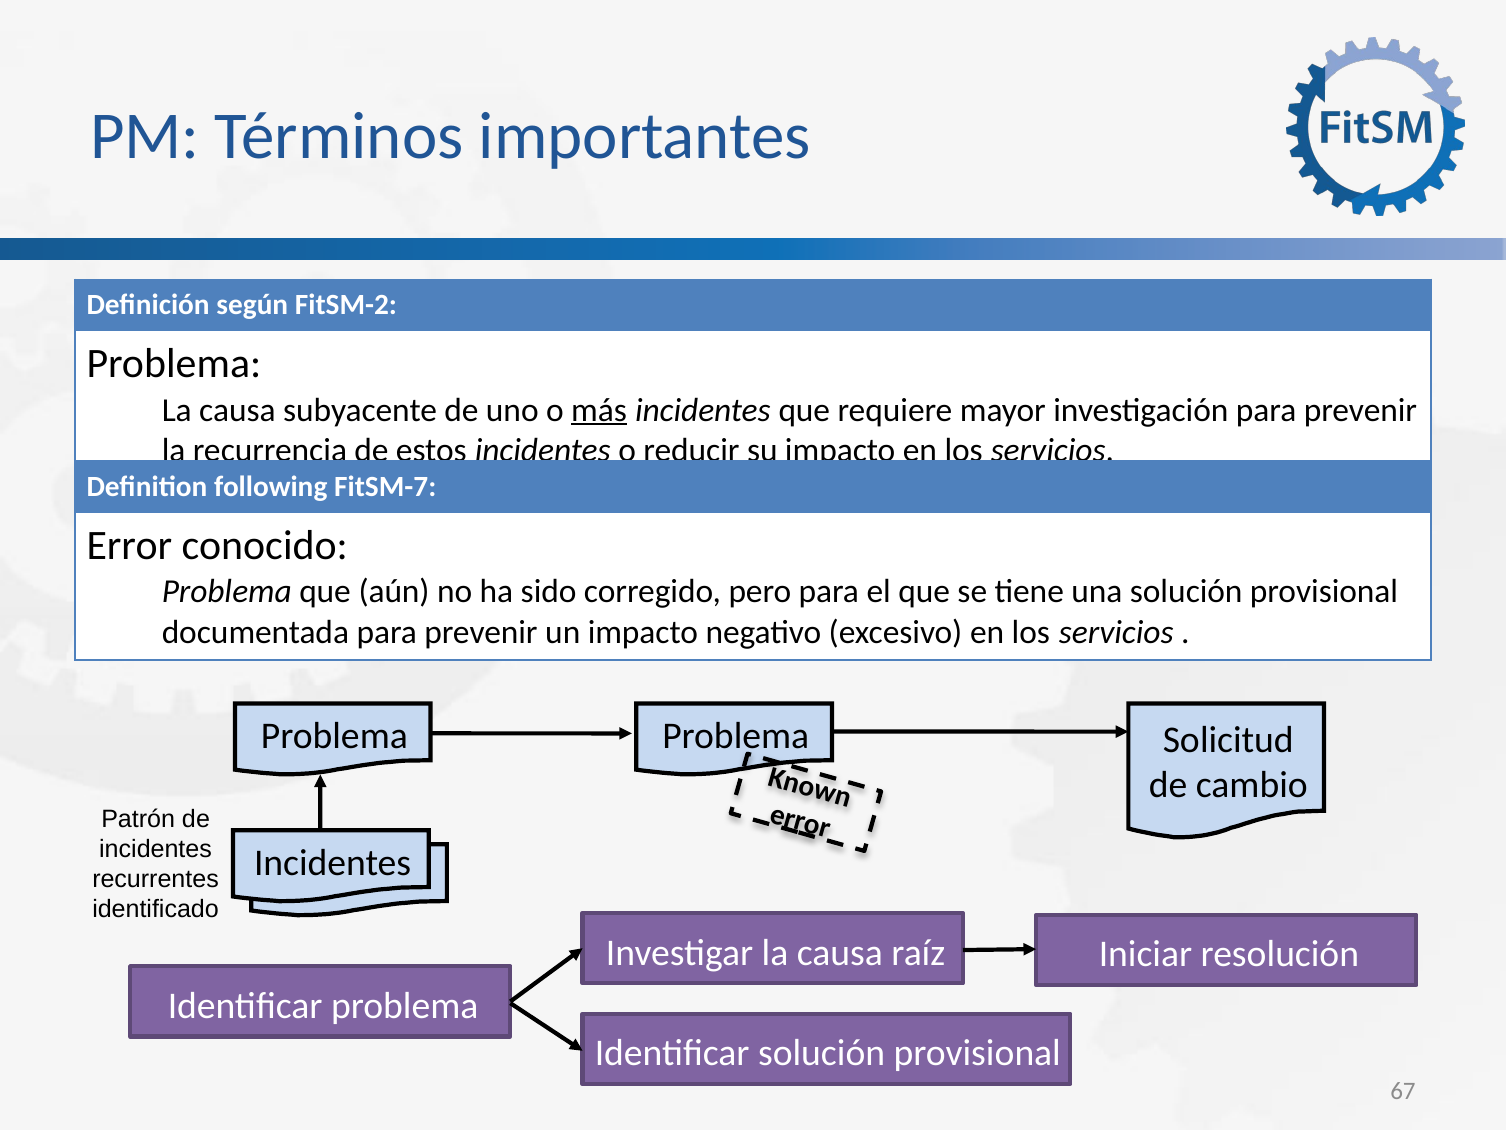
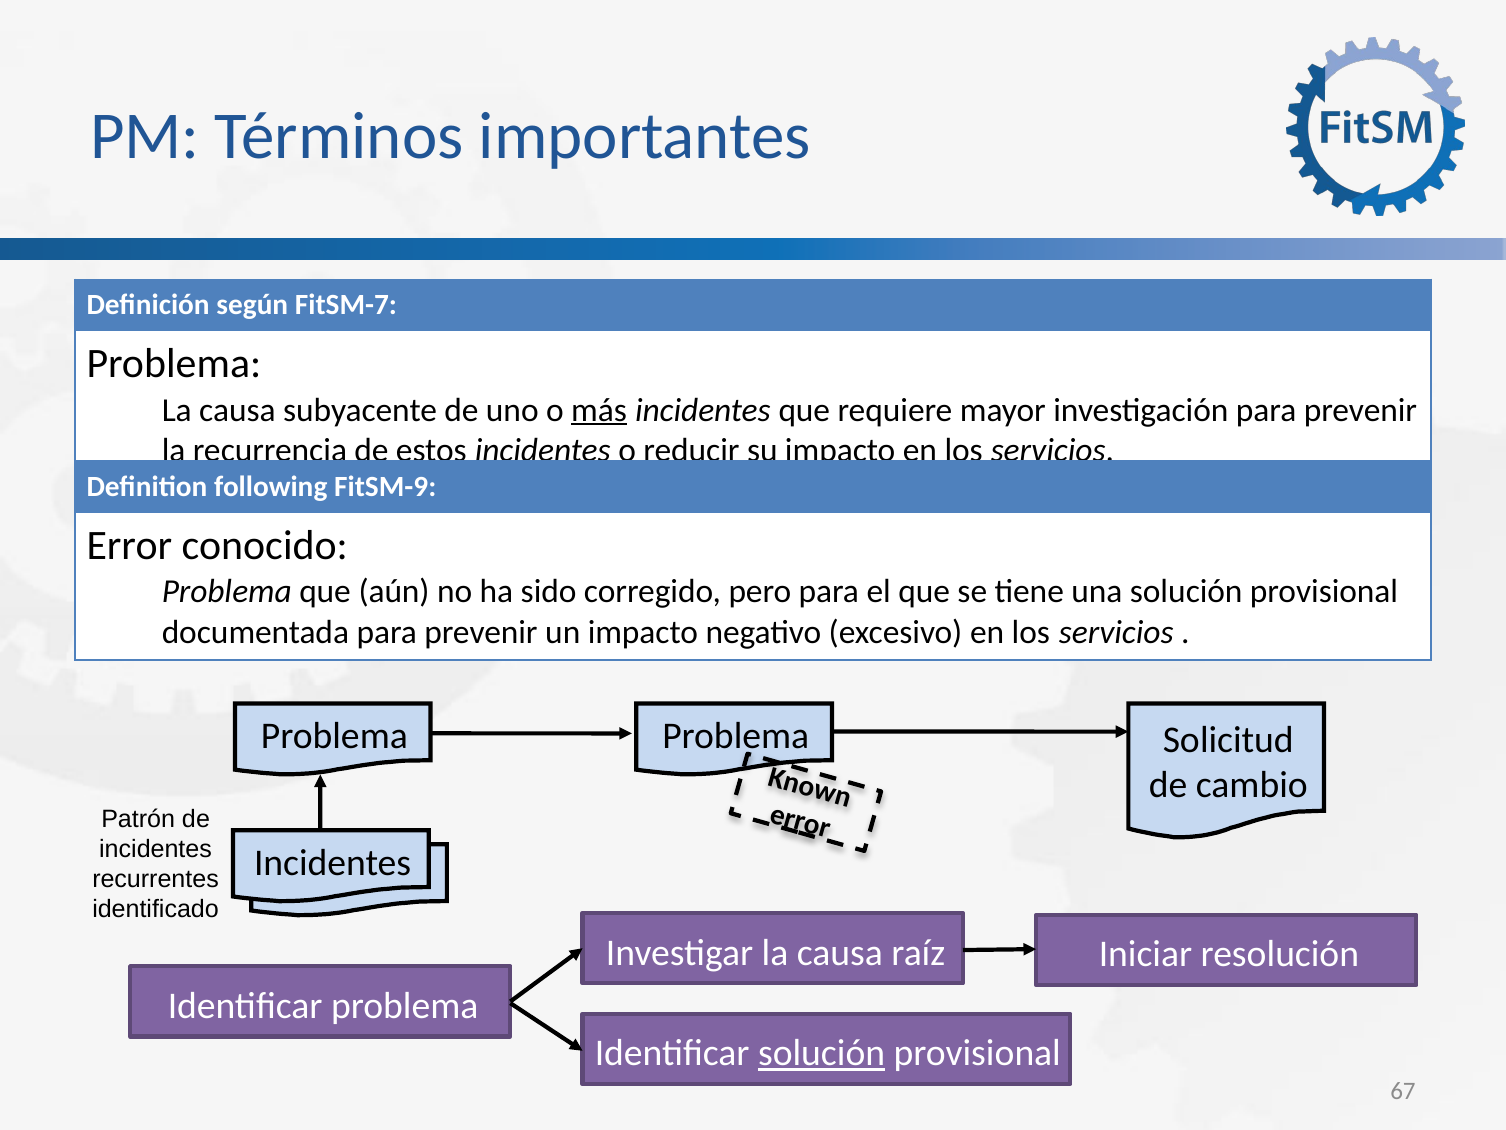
FitSM-2: FitSM-2 -> FitSM-7
FitSM-7: FitSM-7 -> FitSM-9
solución at (822, 1053) underline: none -> present
